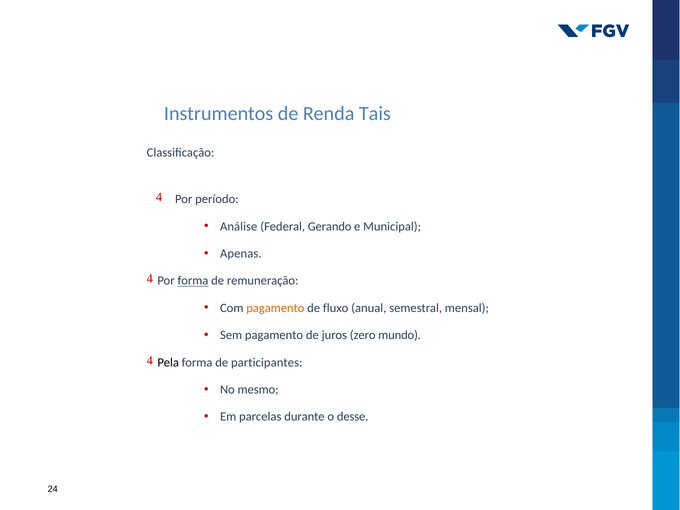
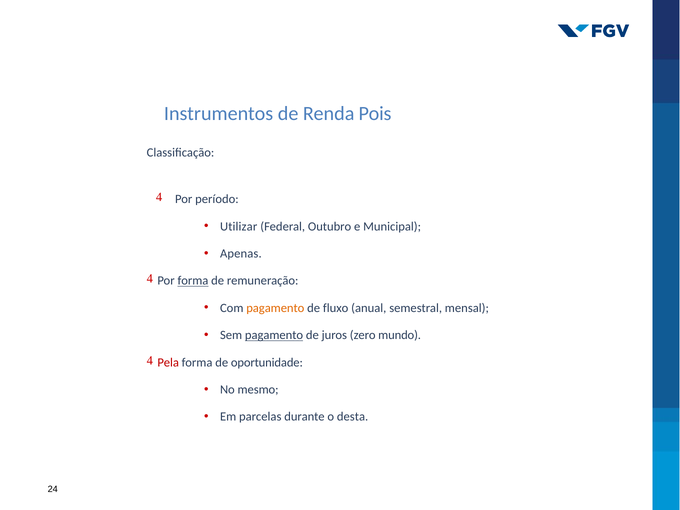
Tais: Tais -> Pois
Análise: Análise -> Utilizar
Gerando: Gerando -> Outubro
pagamento at (274, 335) underline: none -> present
Pela colour: black -> red
participantes: participantes -> oportunidade
desse: desse -> desta
